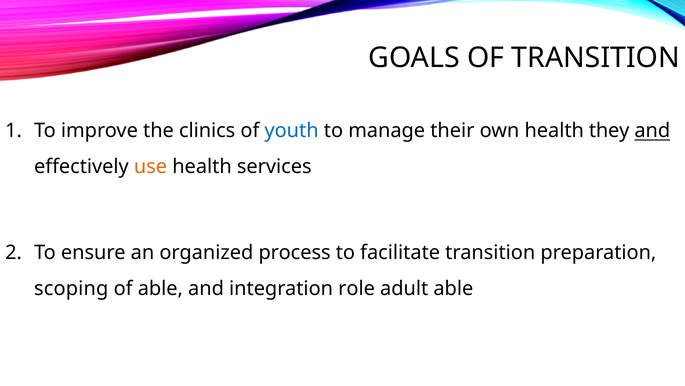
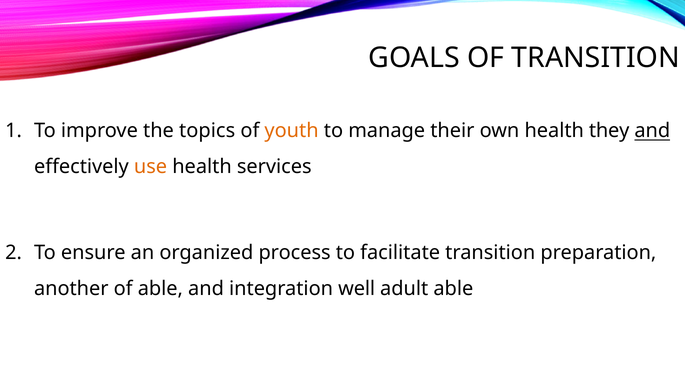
clinics: clinics -> topics
youth colour: blue -> orange
scoping: scoping -> another
role: role -> well
